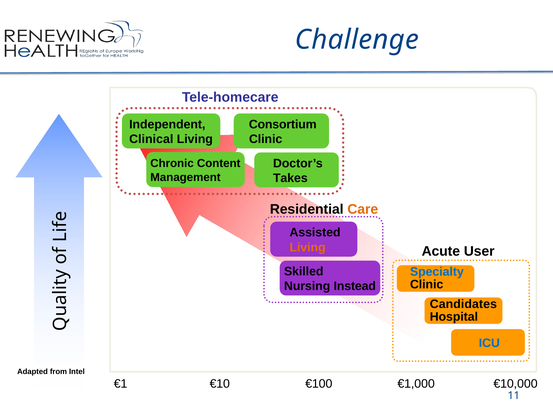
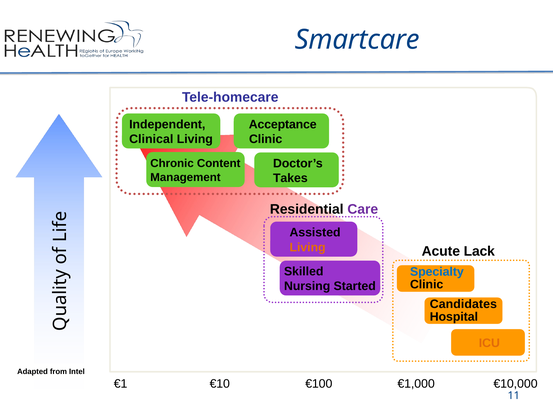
Challenge: Challenge -> Smartcare
Consortium: Consortium -> Acceptance
Care colour: orange -> purple
User: User -> Lack
Instead: Instead -> Started
ICU colour: blue -> orange
